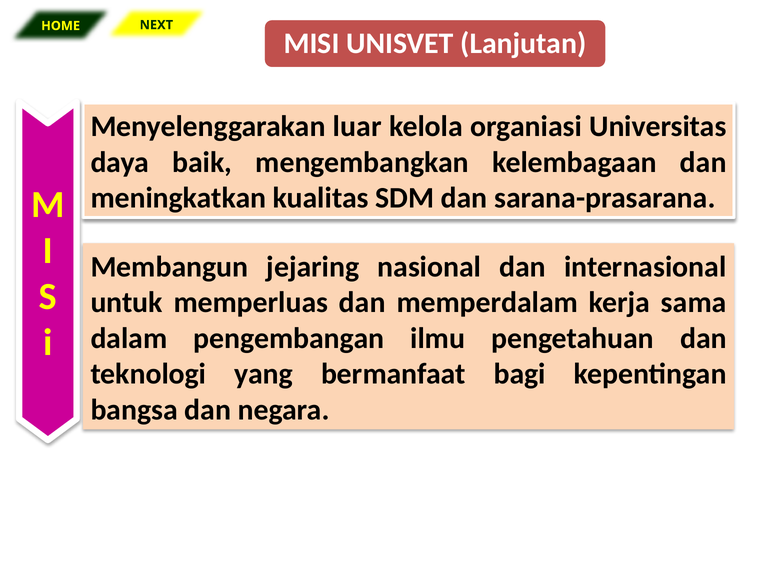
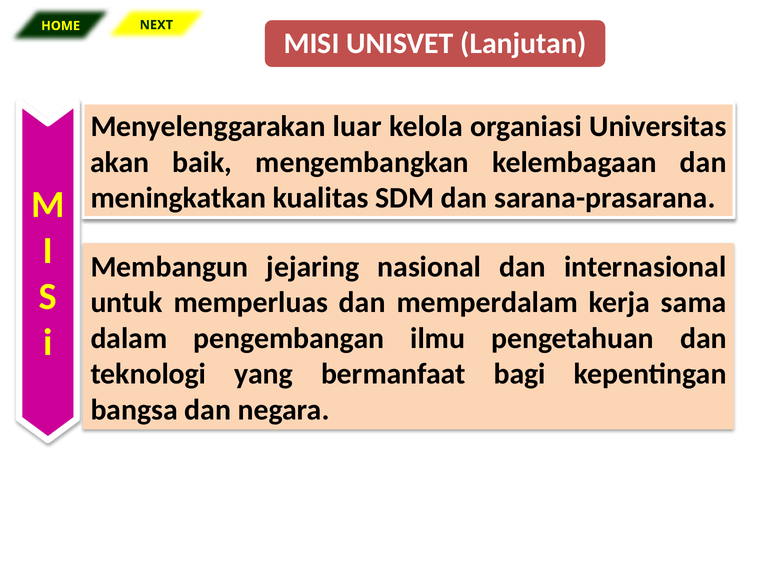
daya: daya -> akan
